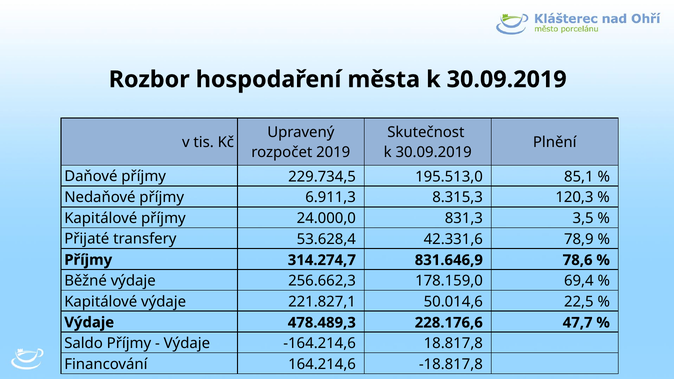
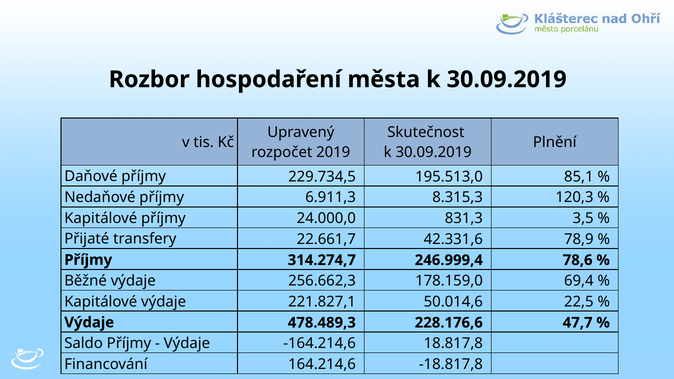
53.628,4: 53.628,4 -> 22.661,7
831.646,9: 831.646,9 -> 246.999,4
